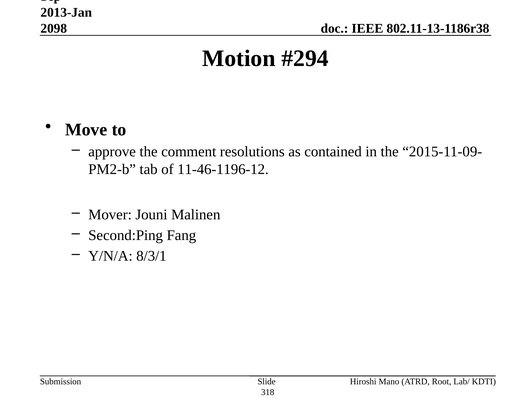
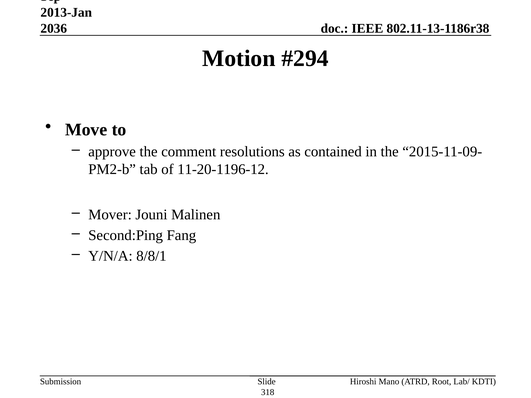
2098: 2098 -> 2036
11-46-1196-12: 11-46-1196-12 -> 11-20-1196-12
8/3/1: 8/3/1 -> 8/8/1
